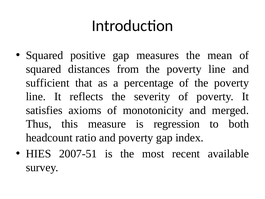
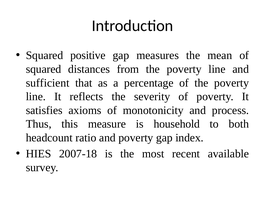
merged: merged -> process
regression: regression -> household
2007-51: 2007-51 -> 2007-18
